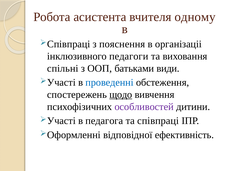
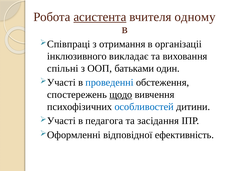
асистента underline: none -> present
пояснення: пояснення -> отримання
педагоги: педагоги -> викладає
види: види -> один
особливостей colour: purple -> blue
співпраці: співпраці -> засідання
